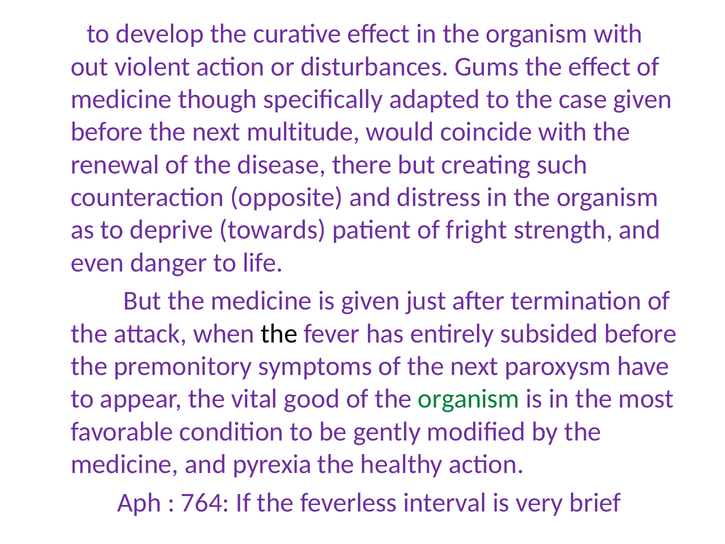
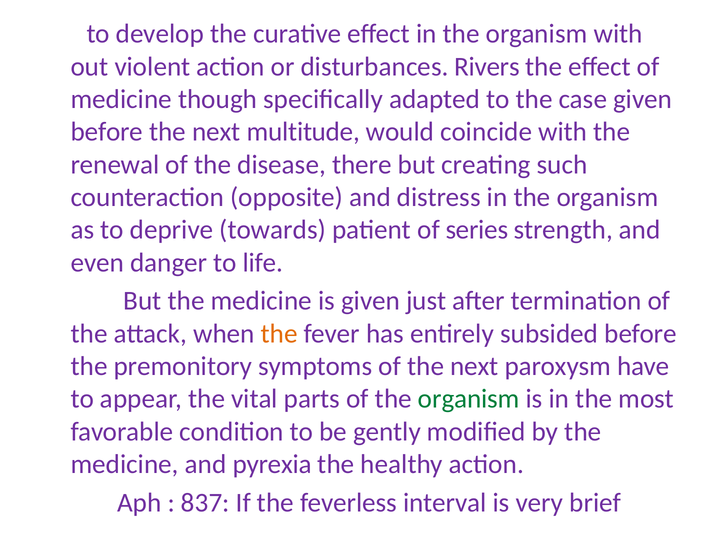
Gums: Gums -> Rivers
fright: fright -> series
the at (279, 333) colour: black -> orange
good: good -> parts
764: 764 -> 837
